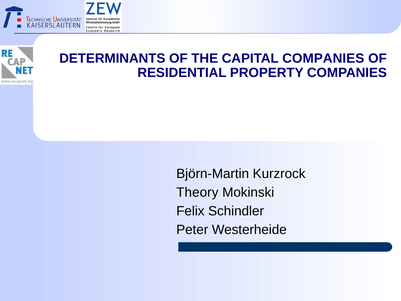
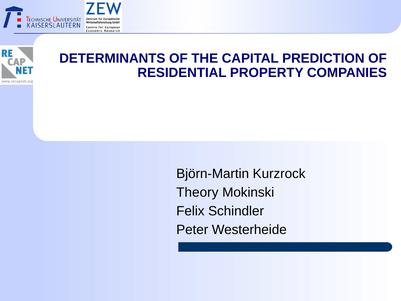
CAPITAL COMPANIES: COMPANIES -> PREDICTION
